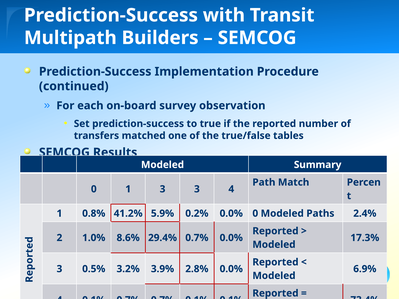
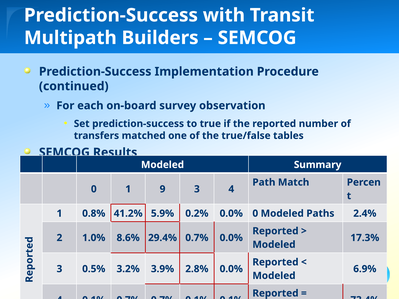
1 3: 3 -> 9
